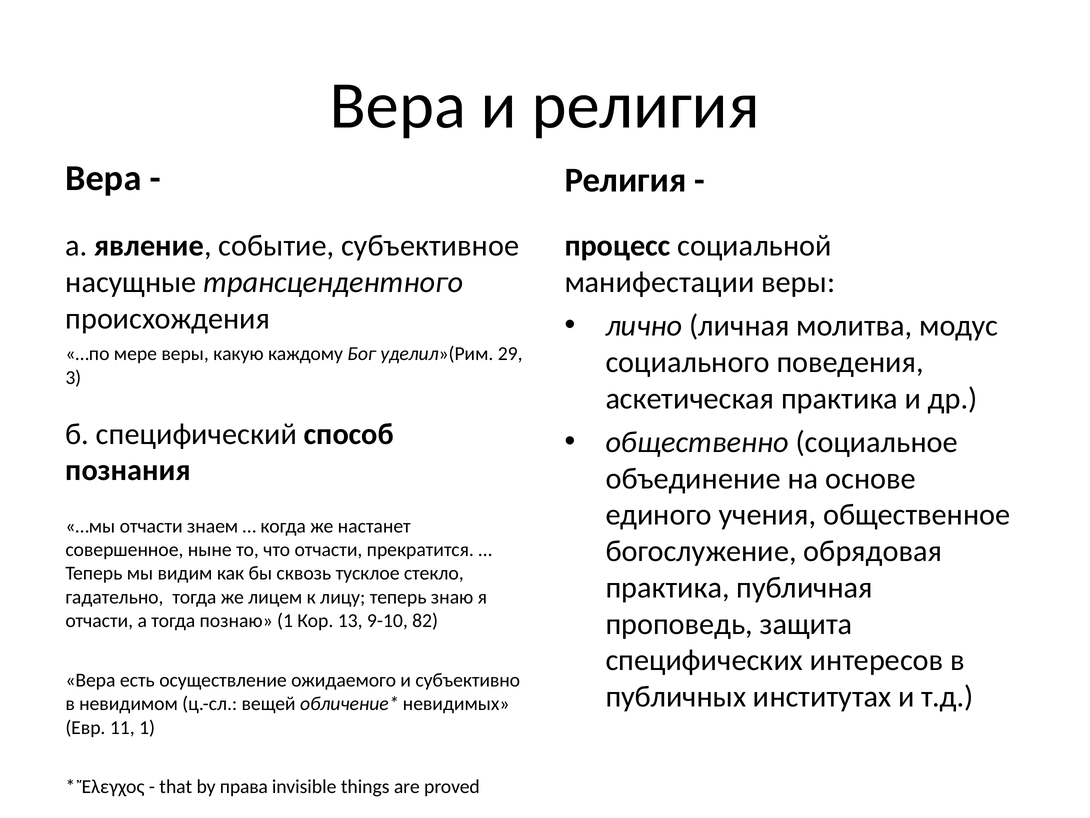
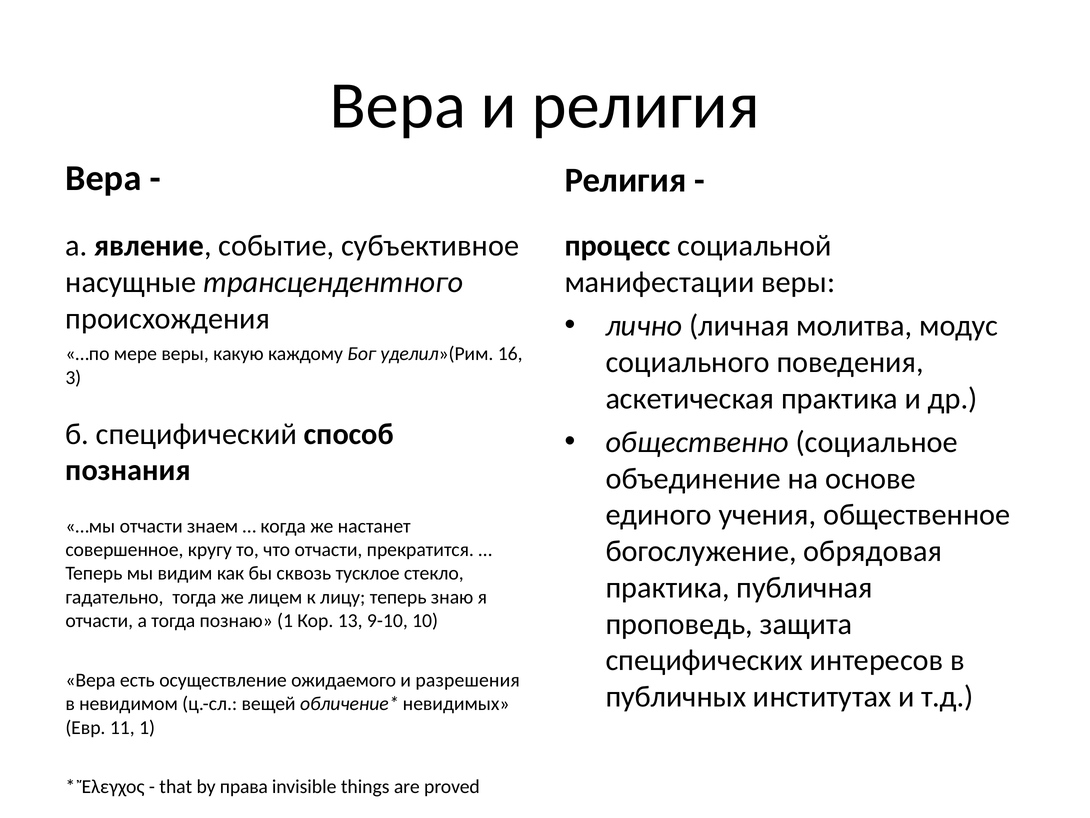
29: 29 -> 16
ныне: ныне -> кругу
82: 82 -> 10
субъективно: субъективно -> разрешения
